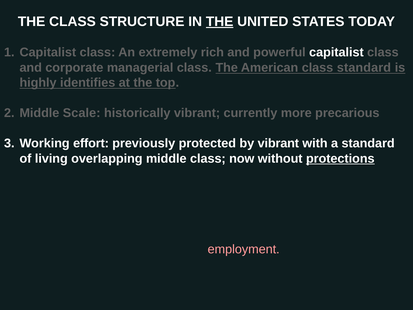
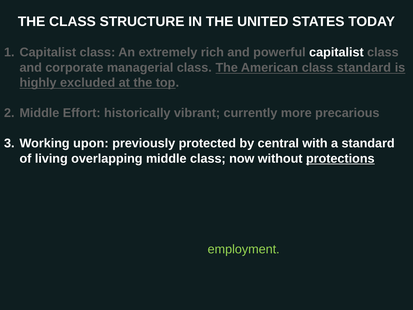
THE at (220, 22) underline: present -> none
identifies: identifies -> excluded
Scale: Scale -> Effort
effort: effort -> upon
by vibrant: vibrant -> central
employment colour: pink -> light green
